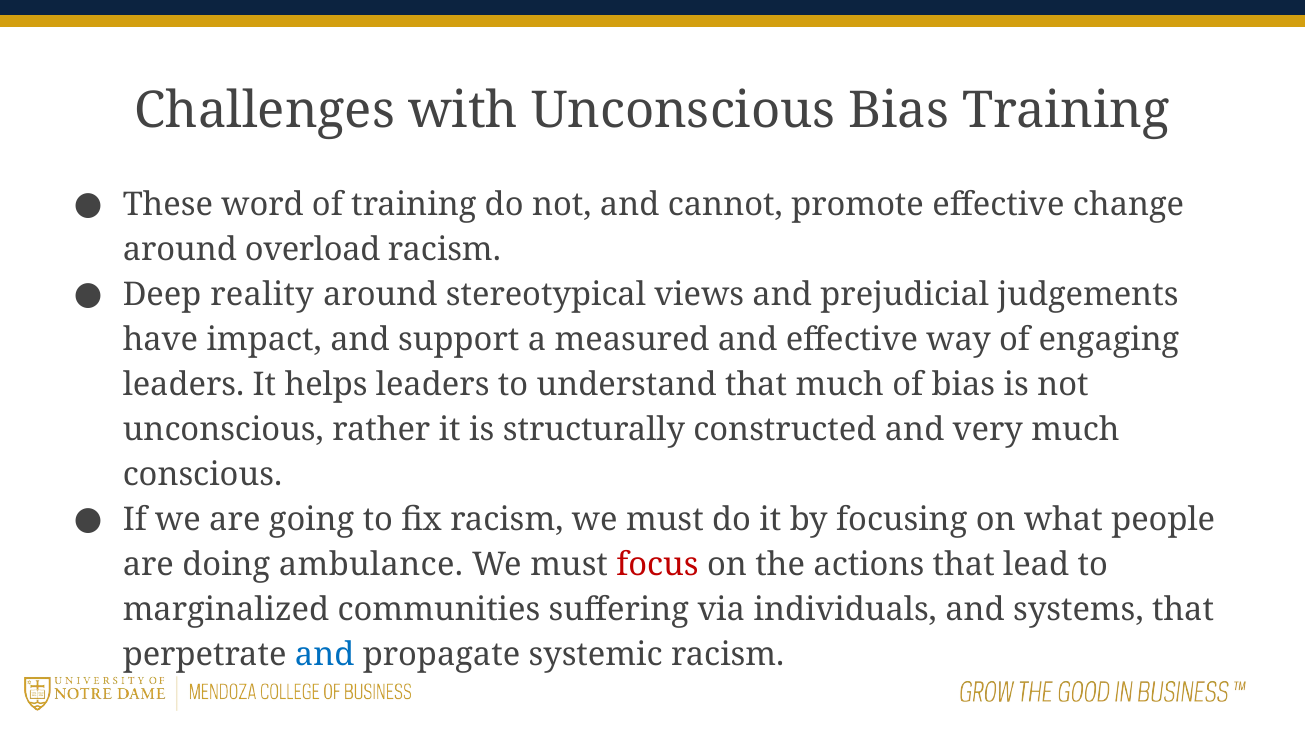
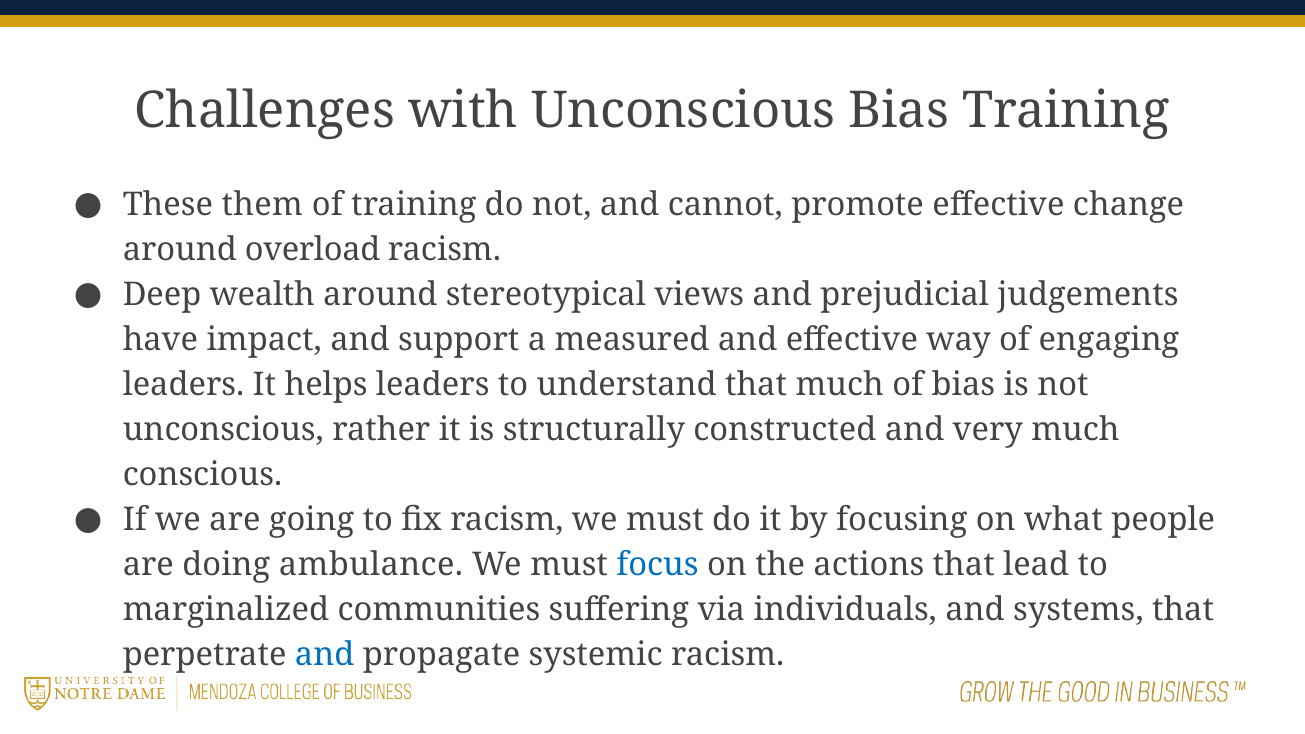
word: word -> them
reality: reality -> wealth
focus colour: red -> blue
